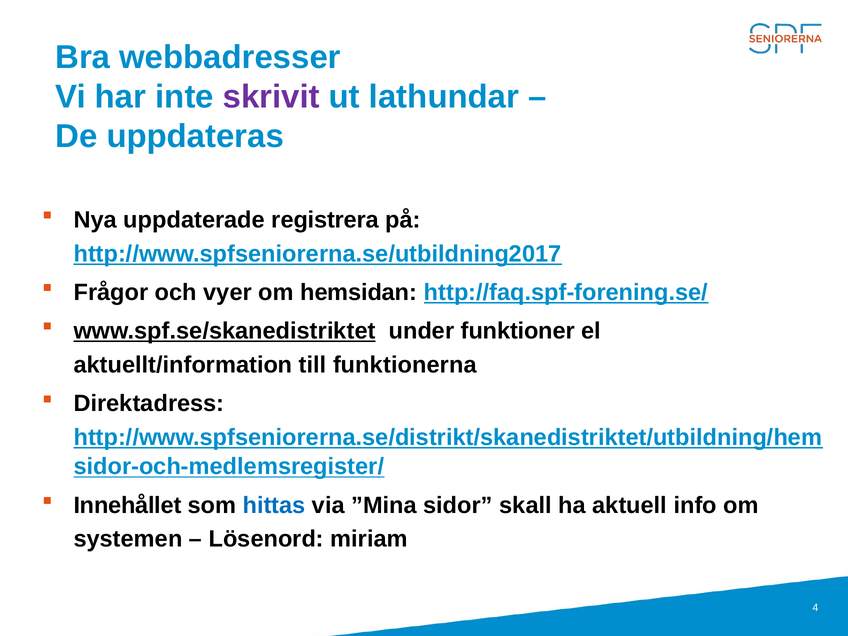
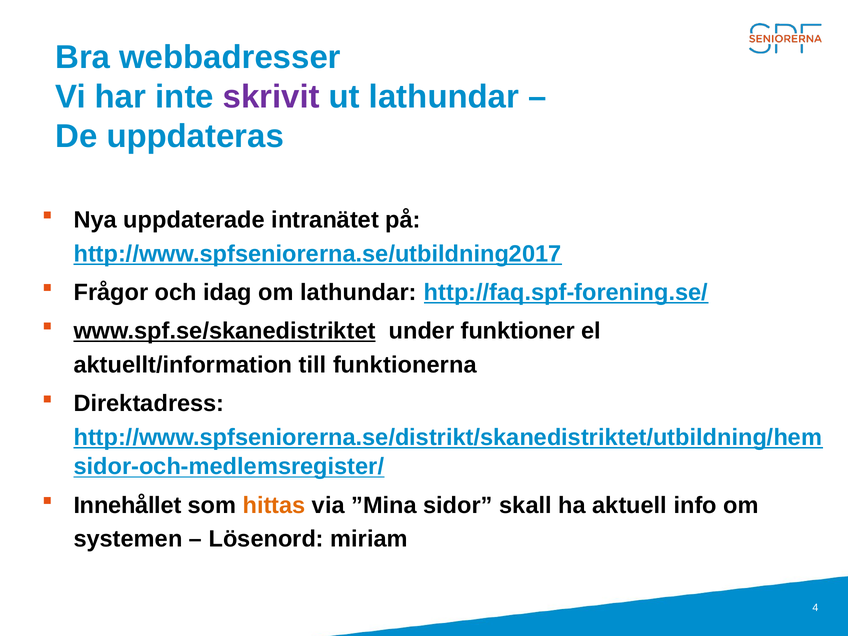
registrera: registrera -> intranätet
vyer: vyer -> idag
om hemsidan: hemsidan -> lathundar
hittas colour: blue -> orange
